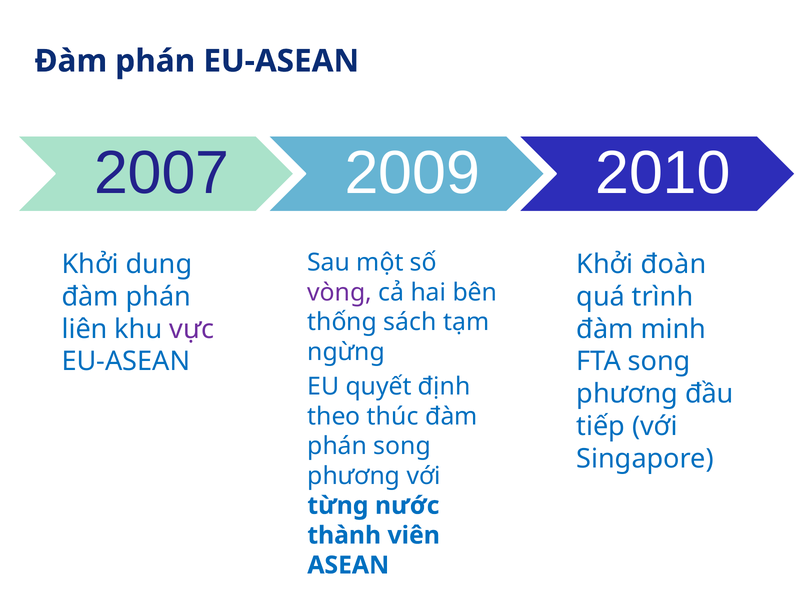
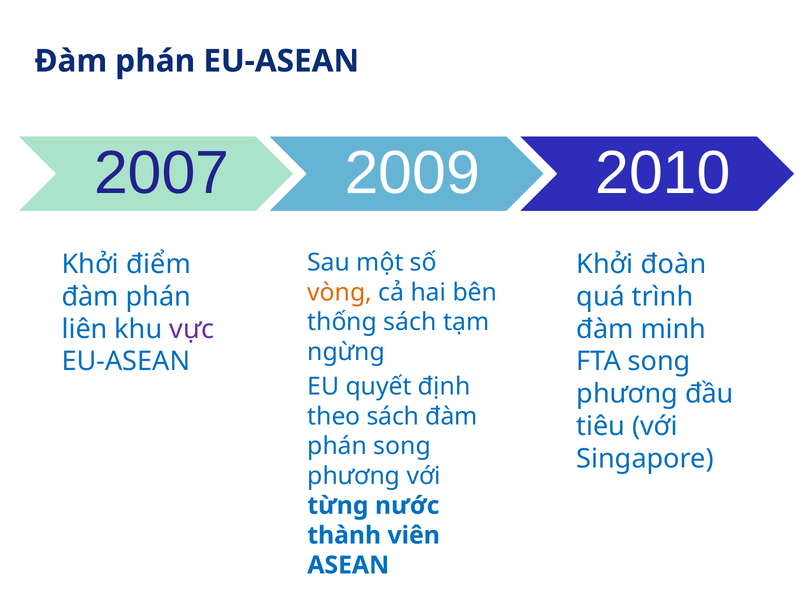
dung: dung -> điểm
vòng colour: purple -> orange
theo thúc: thúc -> sách
tiếp: tiếp -> tiêu
